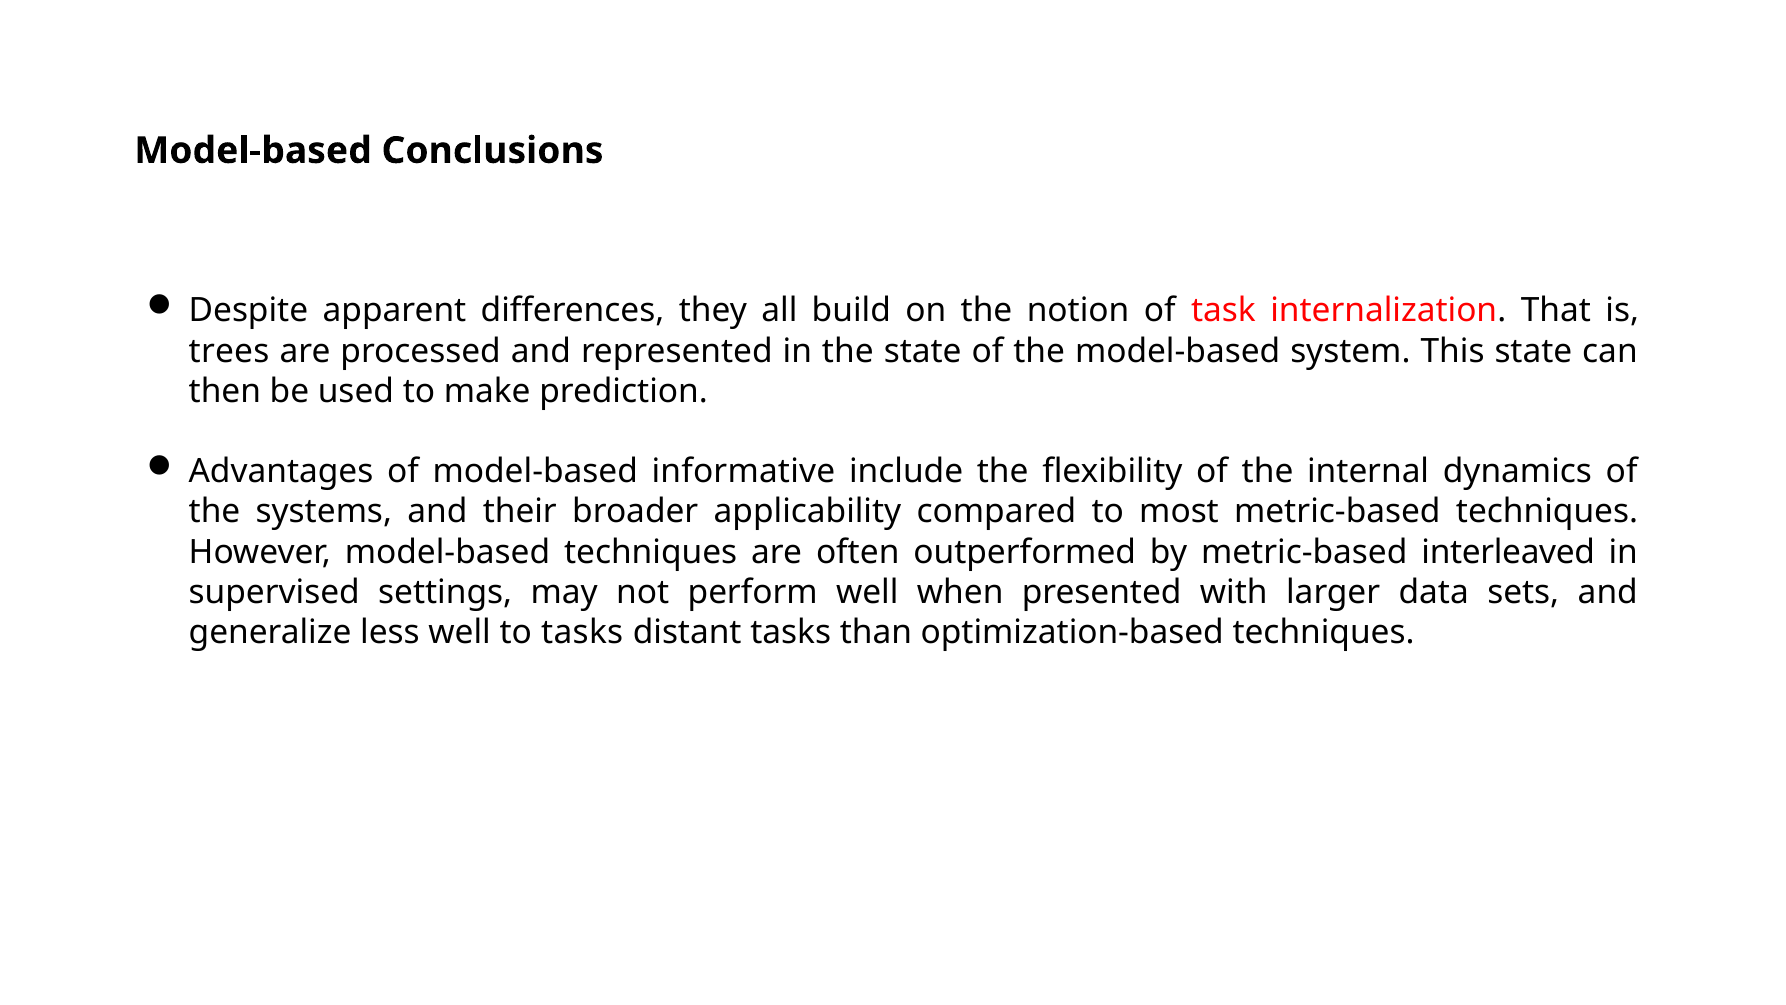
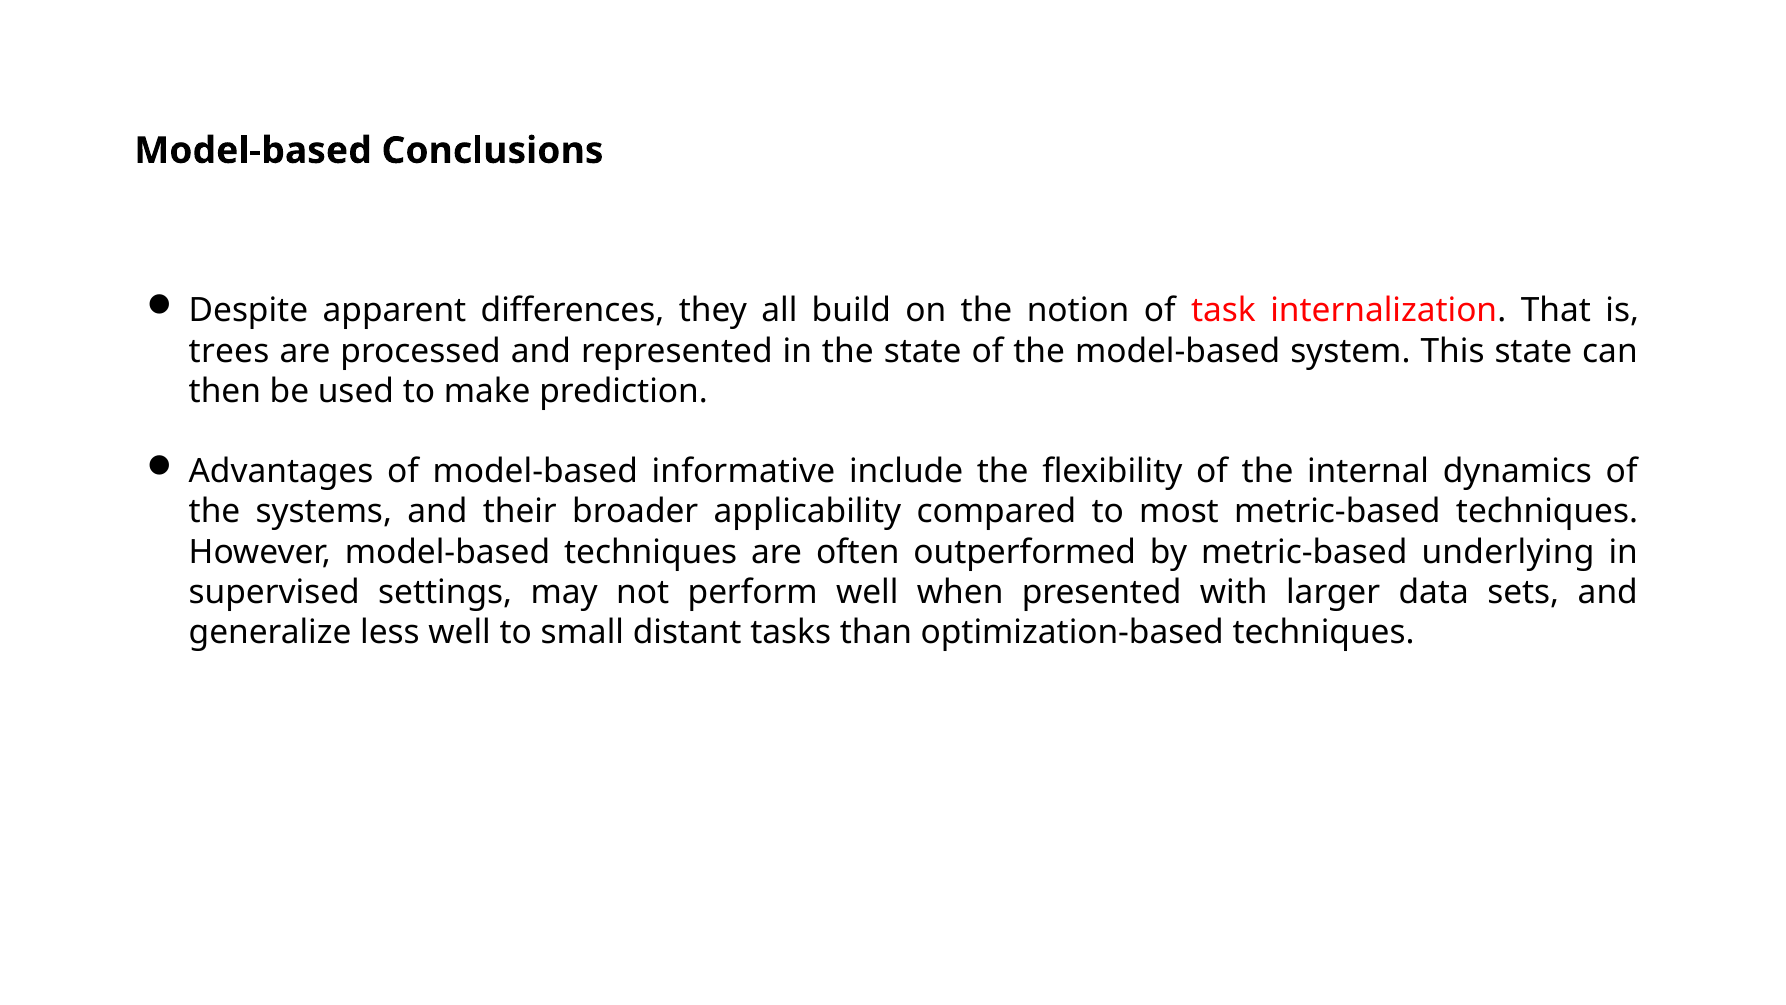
interleaved: interleaved -> underlying
to tasks: tasks -> small
